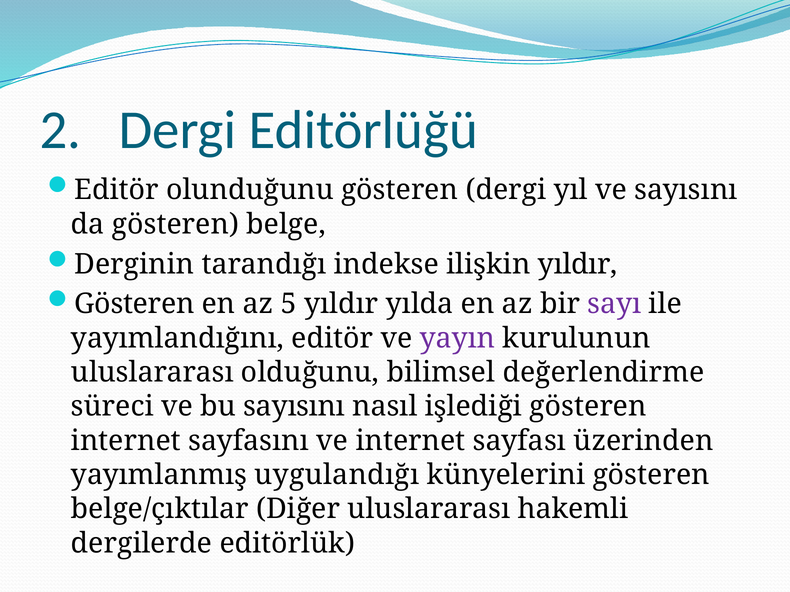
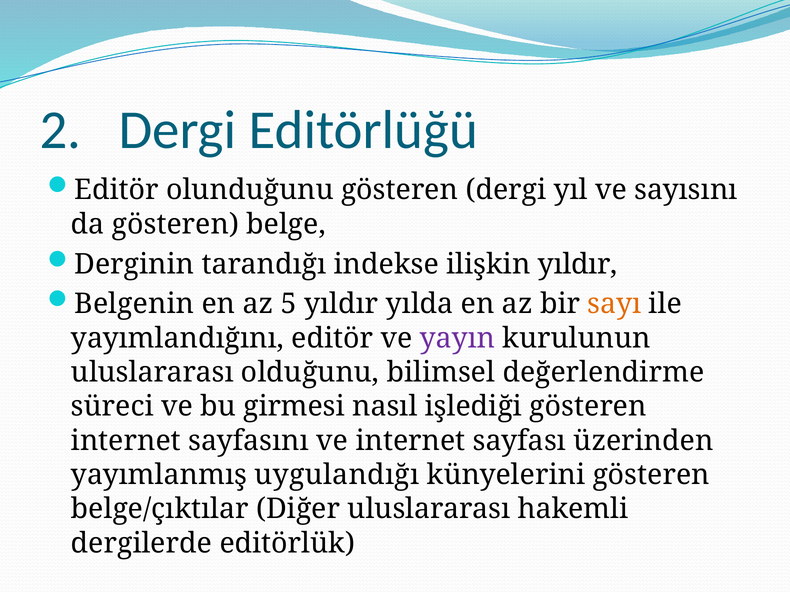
Gösteren at (134, 304): Gösteren -> Belgenin
sayı colour: purple -> orange
bu sayısını: sayısını -> girmesi
